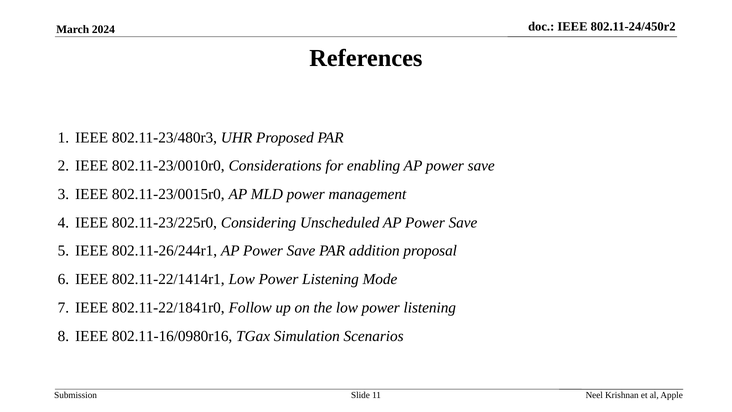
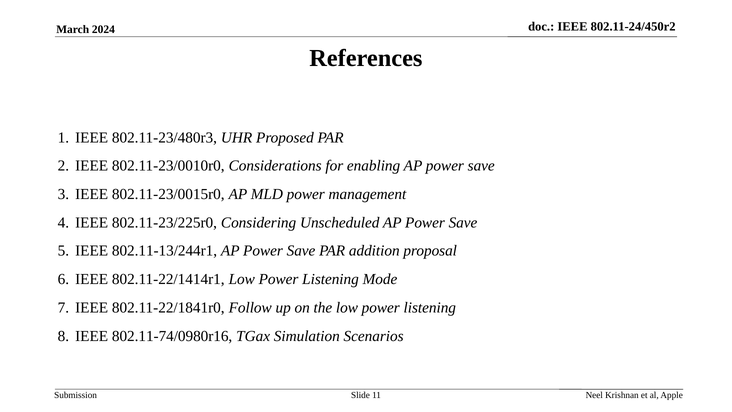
802.11-26/244r1: 802.11-26/244r1 -> 802.11-13/244r1
802.11-16/0980r16: 802.11-16/0980r16 -> 802.11-74/0980r16
